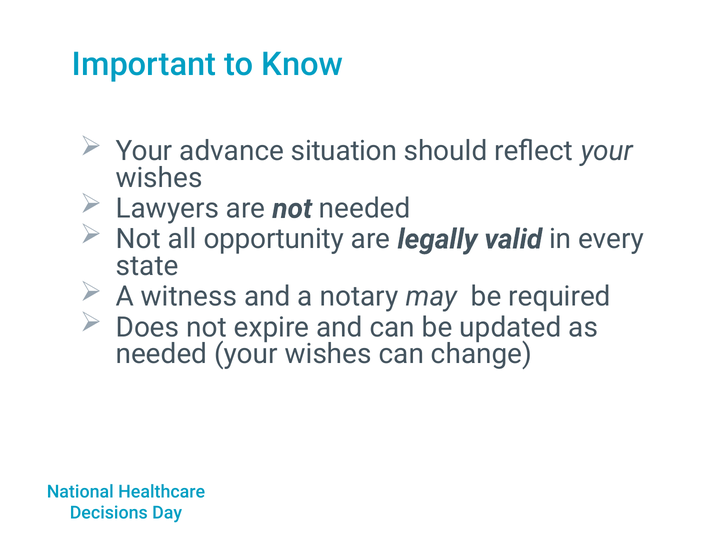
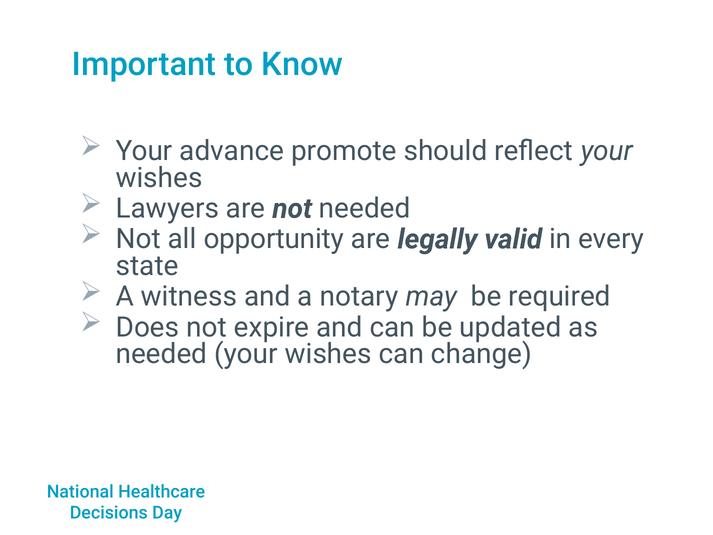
situation: situation -> promote
